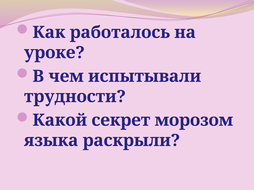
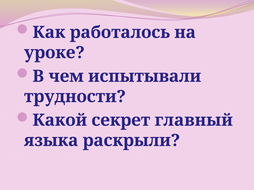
морозом: морозом -> главный
